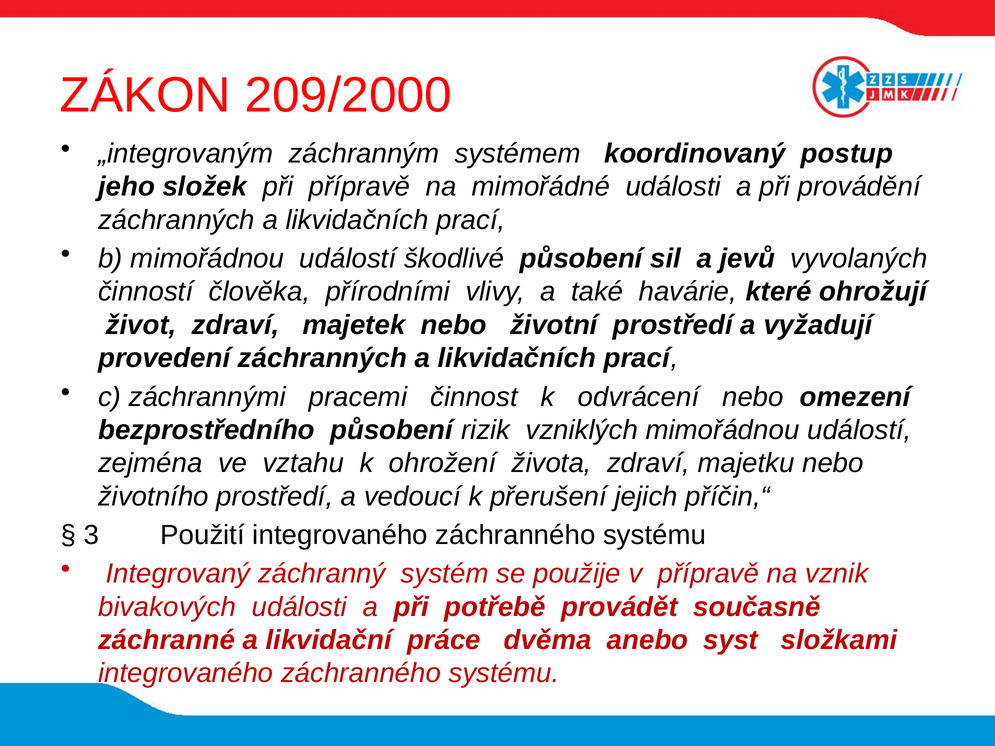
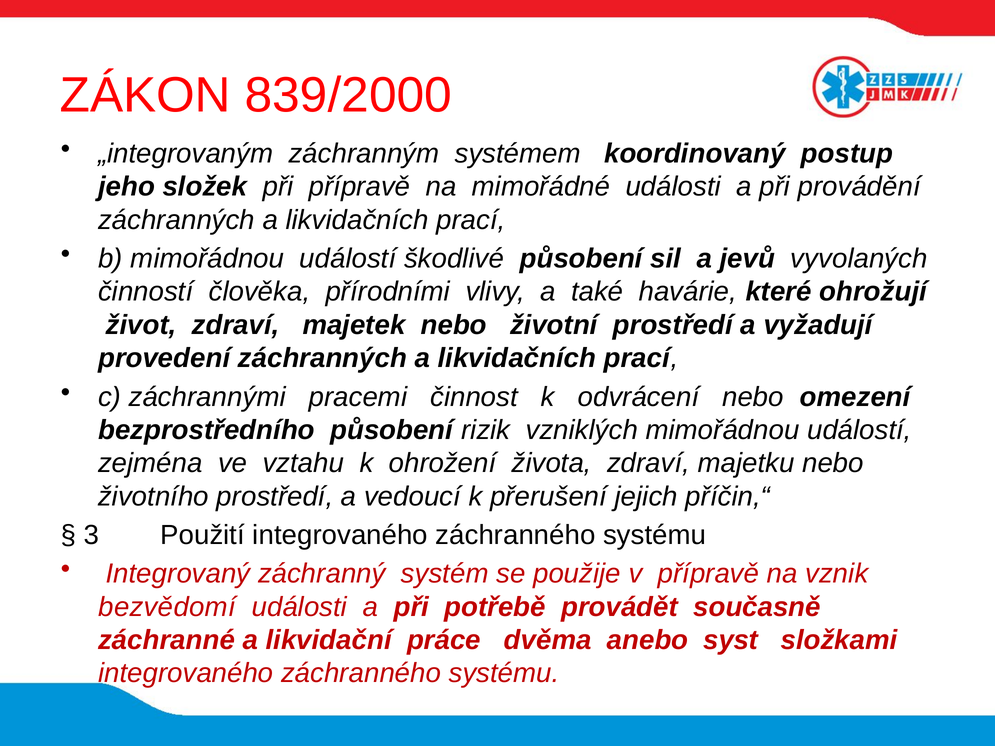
209/2000: 209/2000 -> 839/2000
bivakových: bivakových -> bezvědomí
